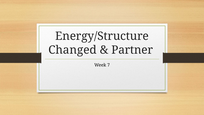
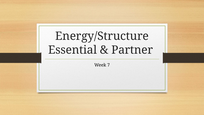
Changed: Changed -> Essential
